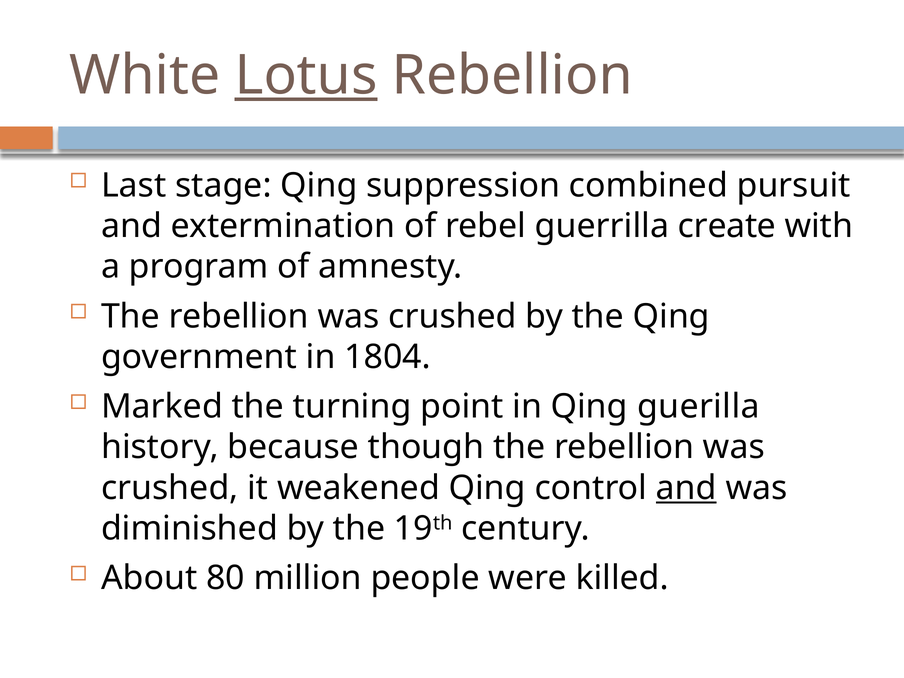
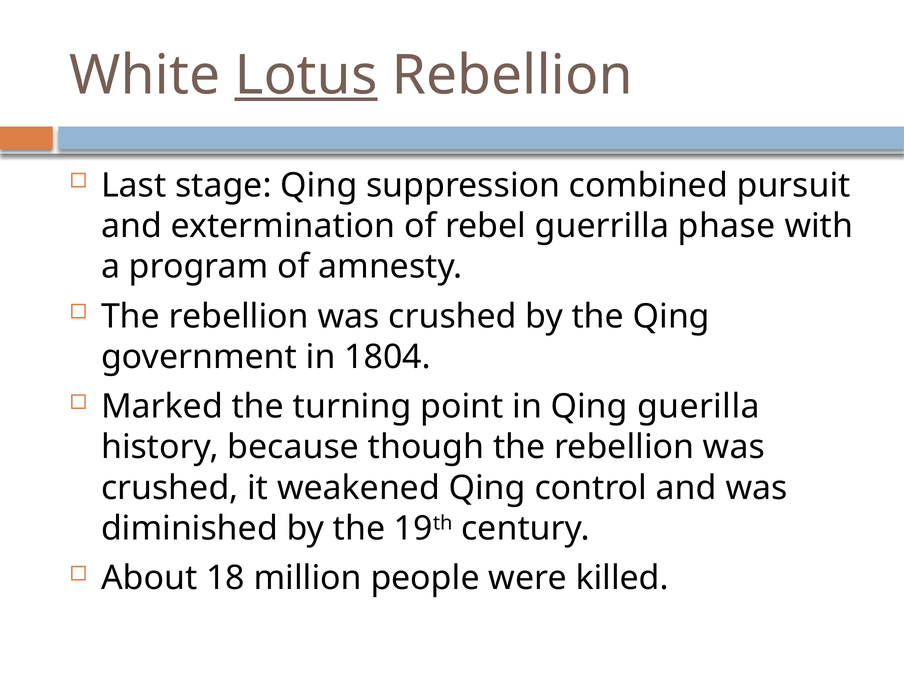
create: create -> phase
and at (686, 488) underline: present -> none
80: 80 -> 18
